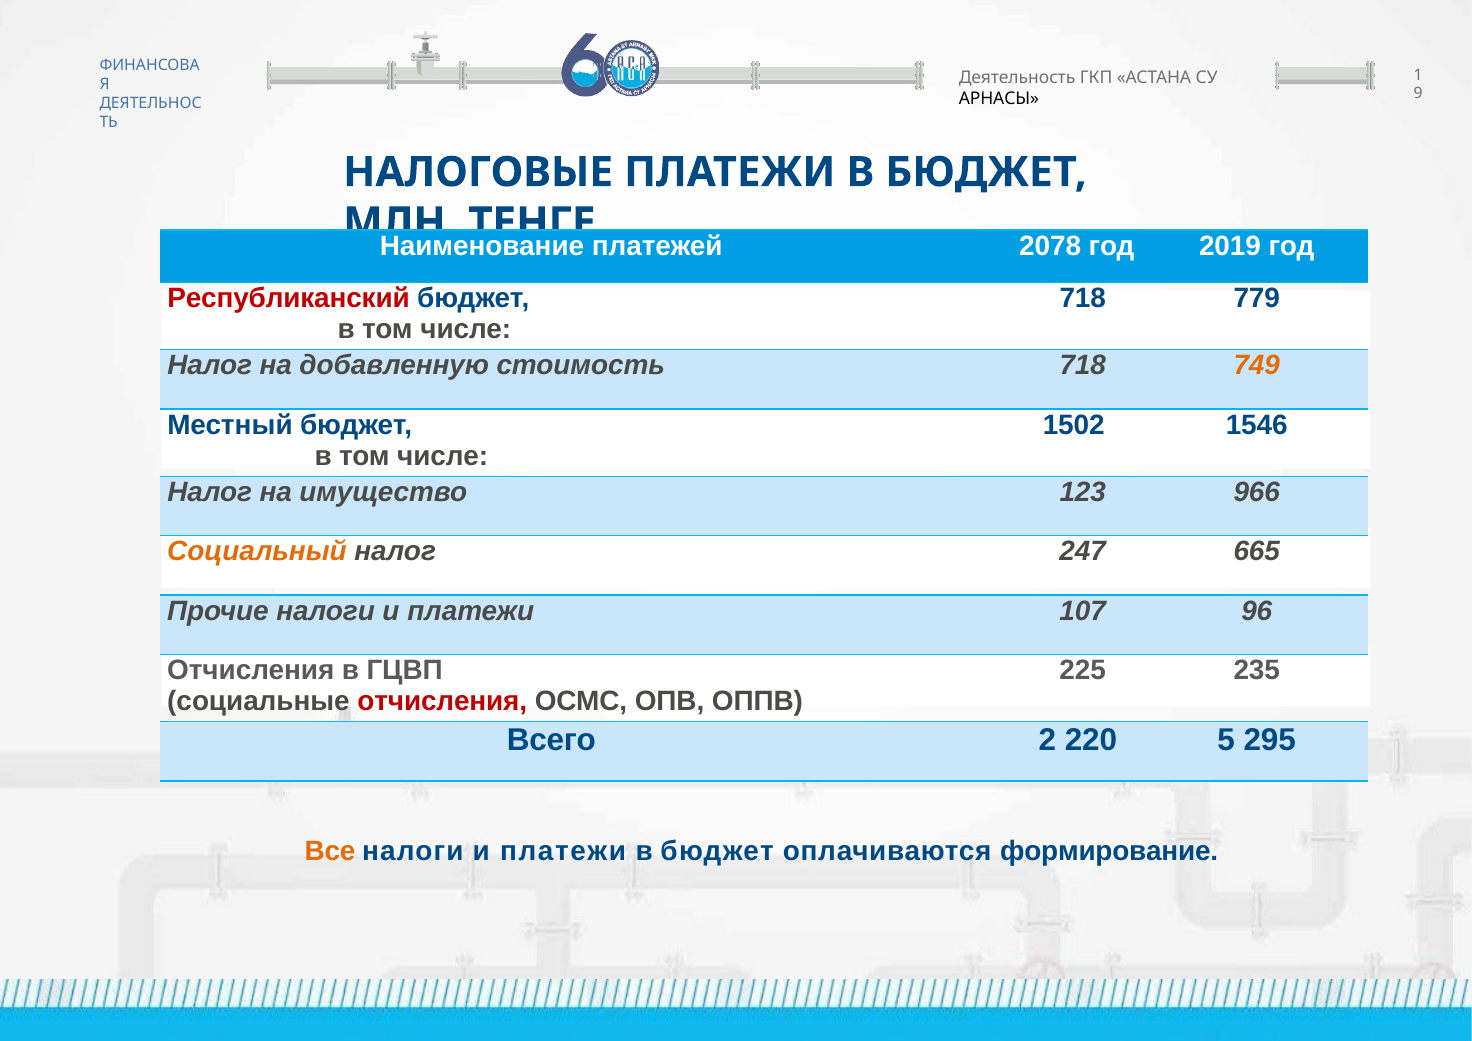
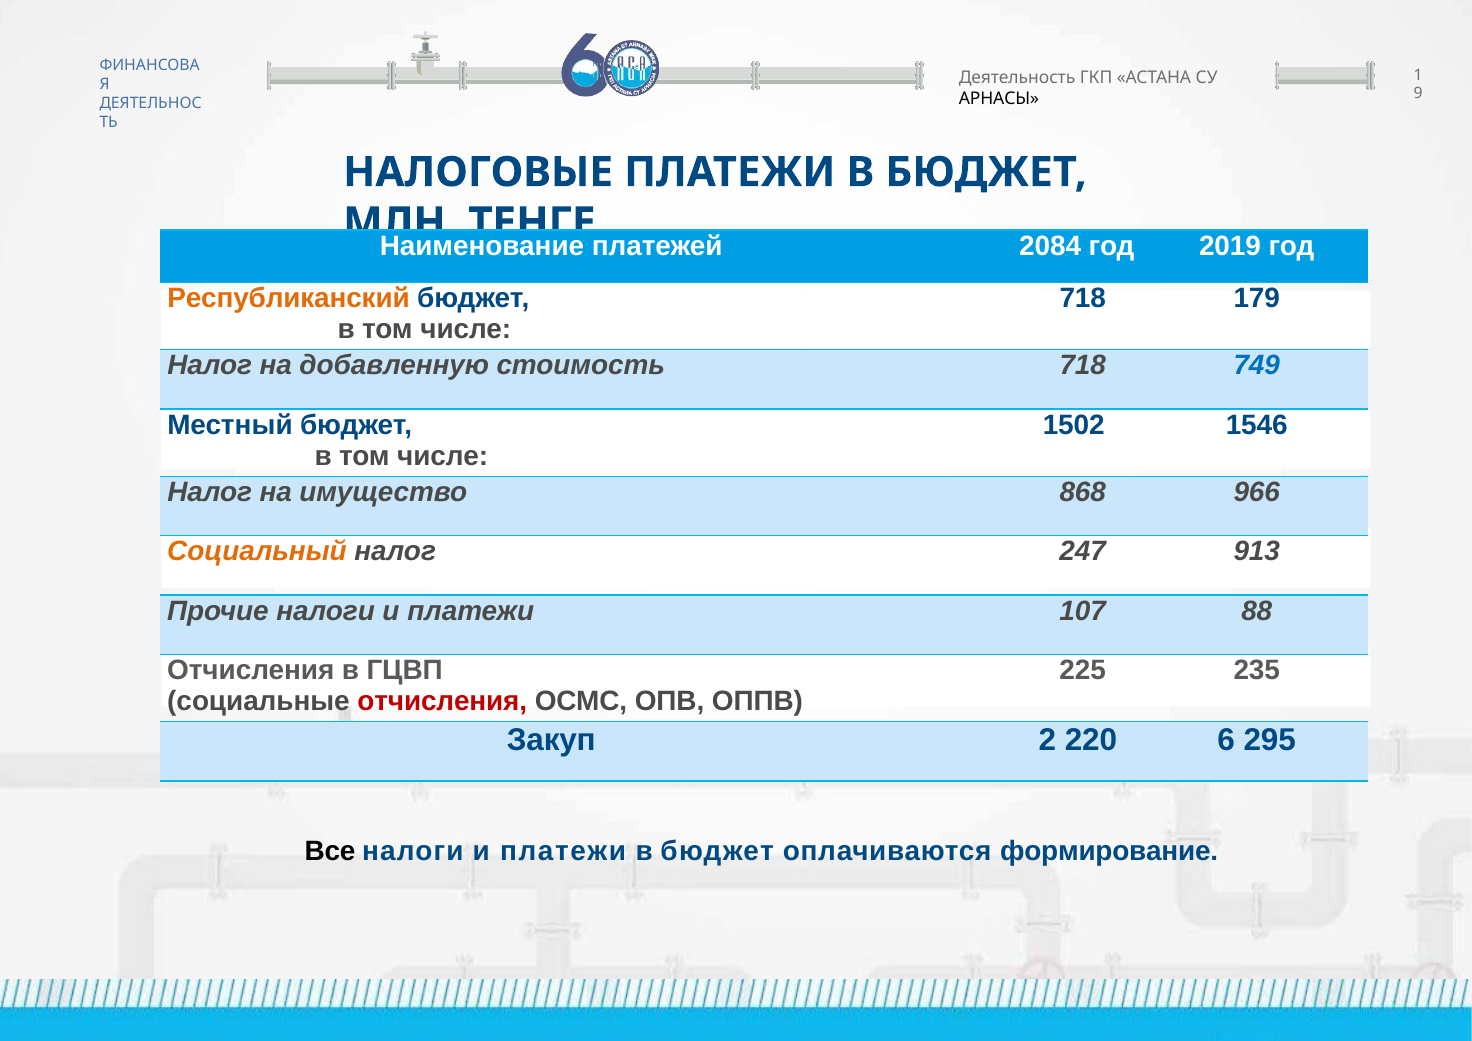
2078: 2078 -> 2084
Республиканский colour: red -> orange
779: 779 -> 179
749 colour: orange -> blue
123: 123 -> 868
665: 665 -> 913
96: 96 -> 88
Всего: Всего -> Закуп
5: 5 -> 6
Все colour: orange -> black
